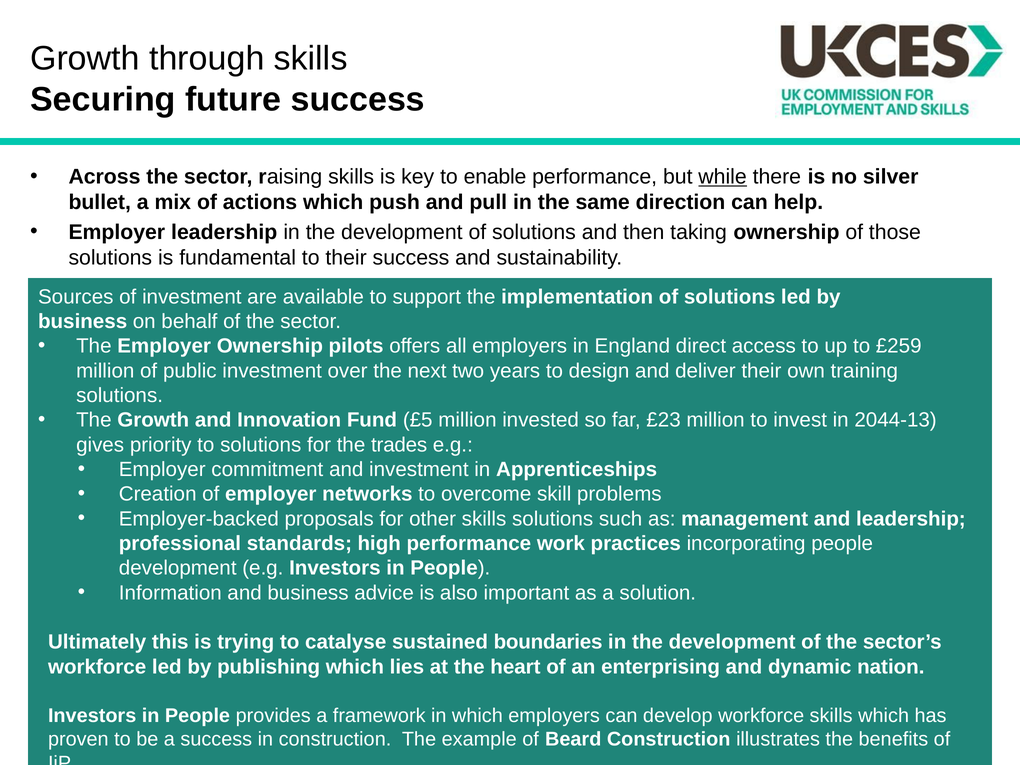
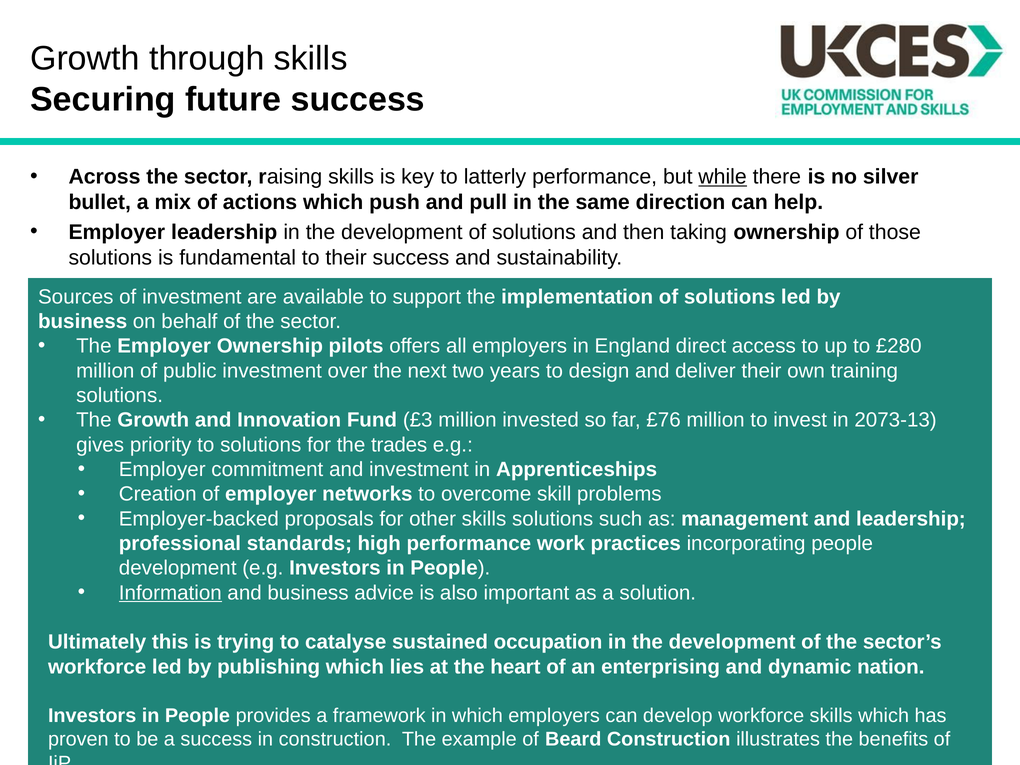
enable: enable -> latterly
£259: £259 -> £280
£5: £5 -> £3
£23: £23 -> £76
2044-13: 2044-13 -> 2073-13
Information underline: none -> present
boundaries: boundaries -> occupation
